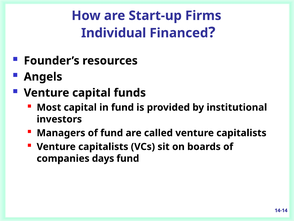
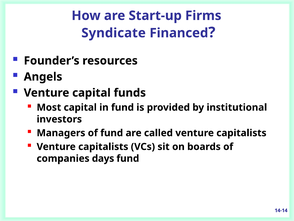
Individual: Individual -> Syndicate
